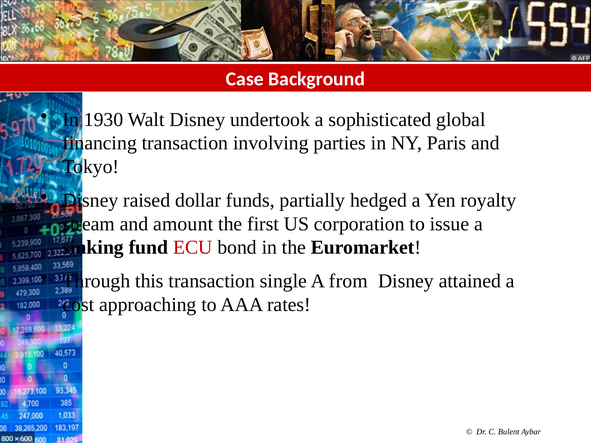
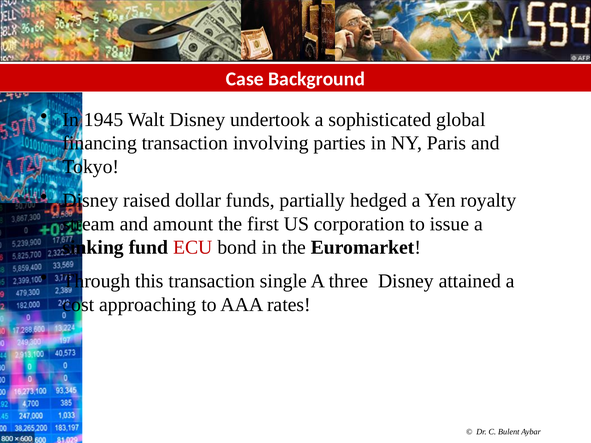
1930: 1930 -> 1945
from: from -> three
